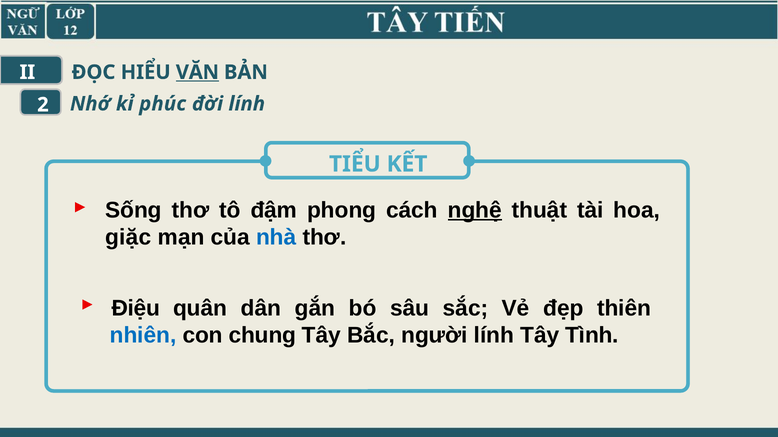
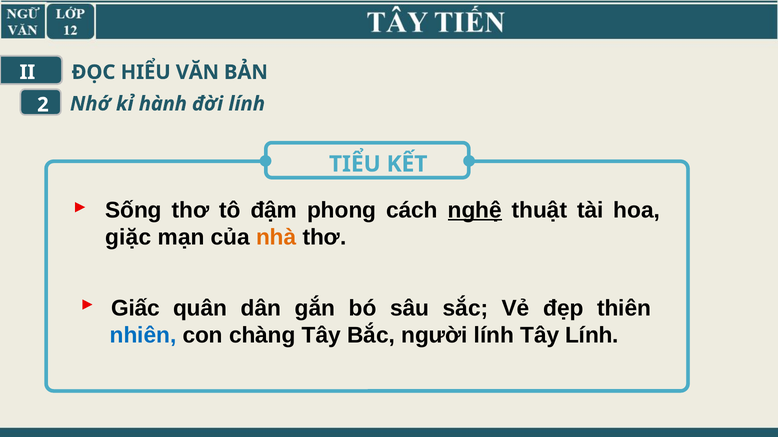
VĂN underline: present -> none
phúc: phúc -> hành
nhà colour: blue -> orange
Điệu: Điệu -> Giấc
chung: chung -> chàng
Tây Tình: Tình -> Lính
